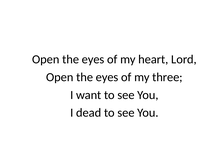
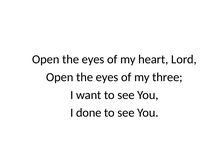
dead: dead -> done
